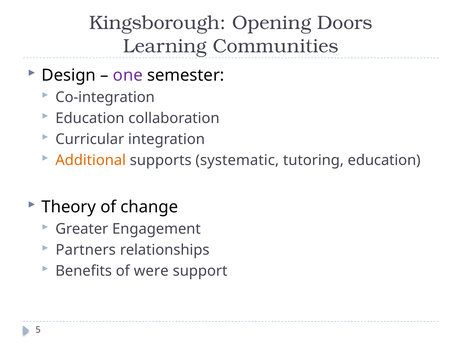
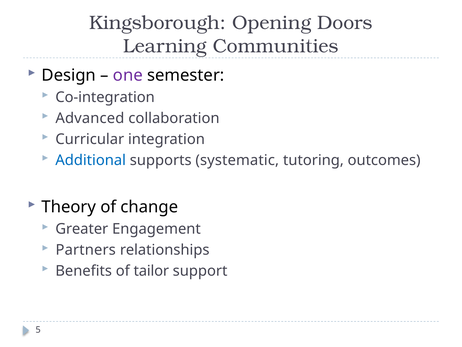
Education at (90, 118): Education -> Advanced
Additional colour: orange -> blue
tutoring education: education -> outcomes
were: were -> tailor
